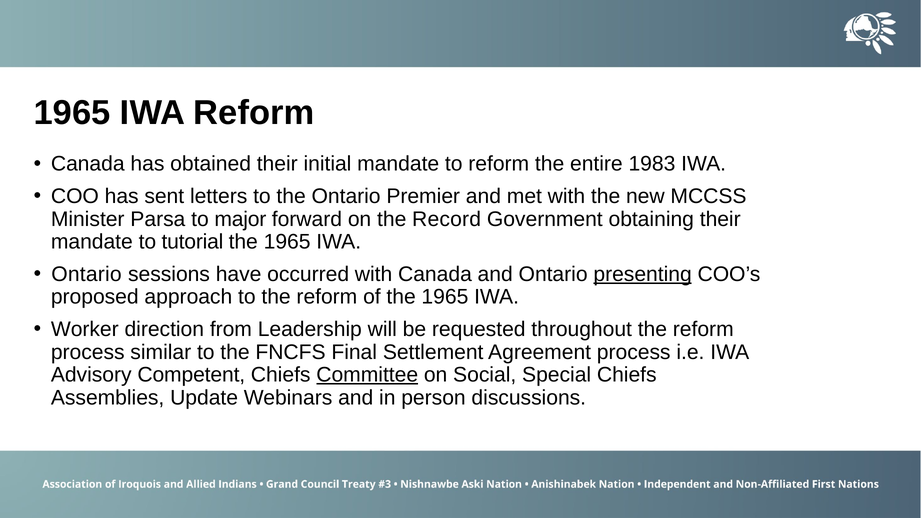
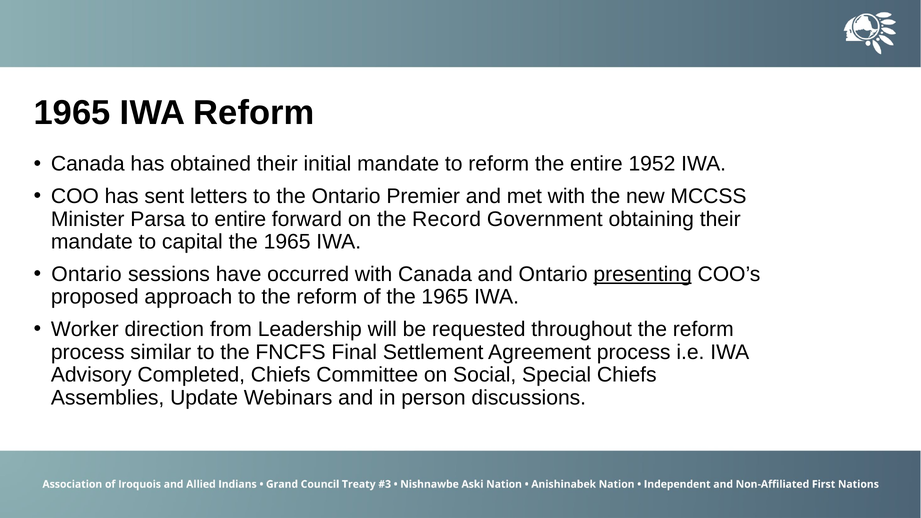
1983: 1983 -> 1952
to major: major -> entire
tutorial: tutorial -> capital
Competent: Competent -> Completed
Committee underline: present -> none
